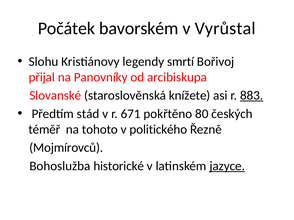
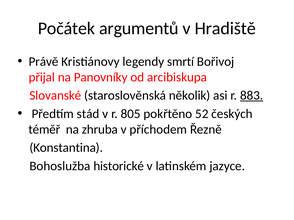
bavorském: bavorském -> argumentů
Vyrůstal: Vyrůstal -> Hradiště
Slohu: Slohu -> Právě
knížete: knížete -> několik
671: 671 -> 805
80: 80 -> 52
tohoto: tohoto -> zhruba
politického: politického -> příchodem
Mojmírovců: Mojmírovců -> Konstantina
jazyce underline: present -> none
